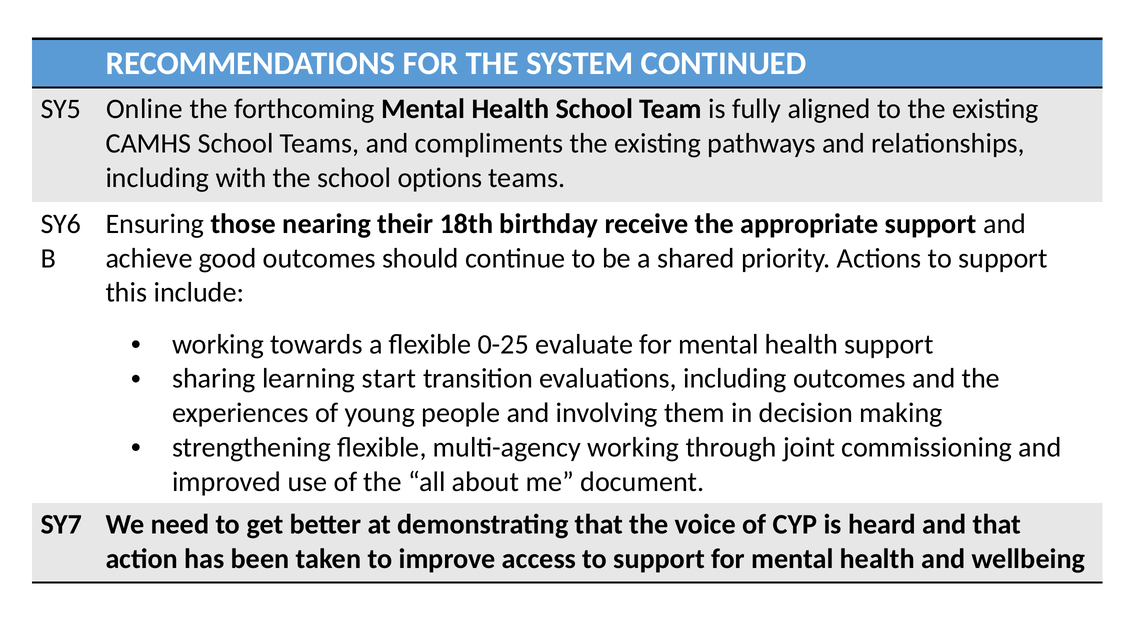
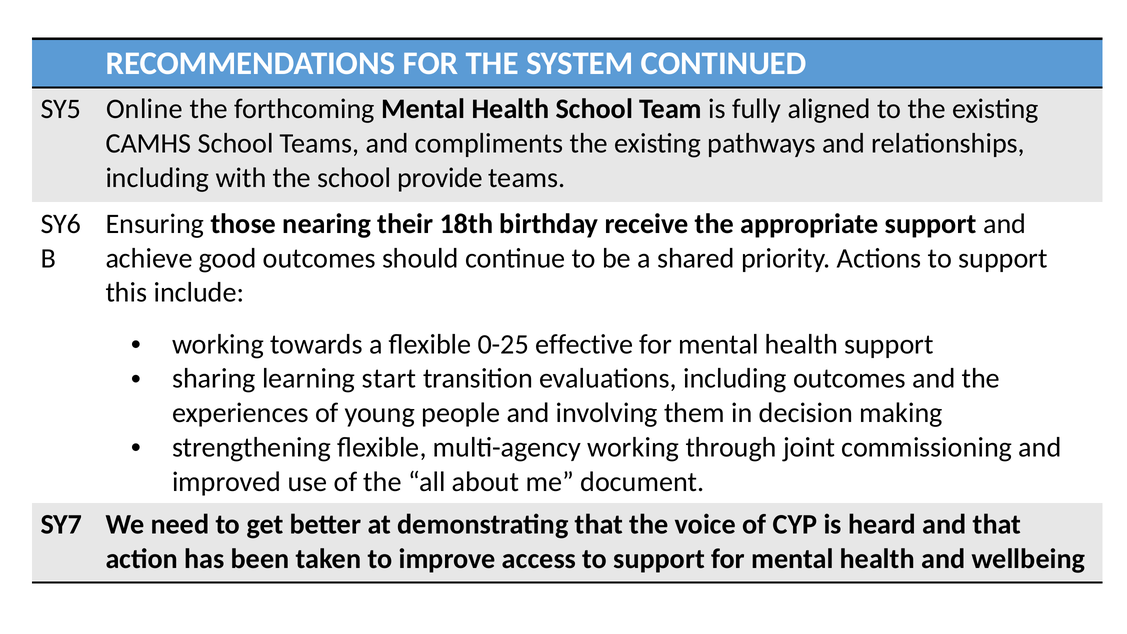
options: options -> provide
evaluate: evaluate -> effective
